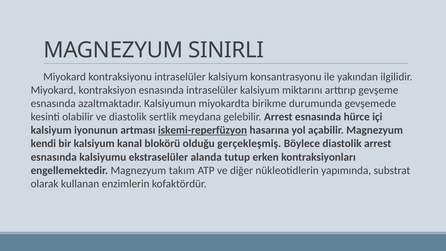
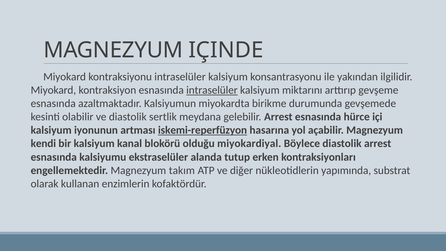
SINIRLI: SINIRLI -> IÇINDE
intraselüler at (212, 90) underline: none -> present
gerçekleşmiş: gerçekleşmiş -> miyokardiyal
